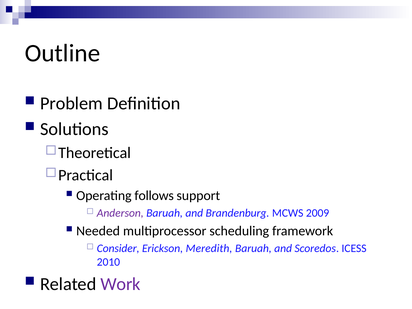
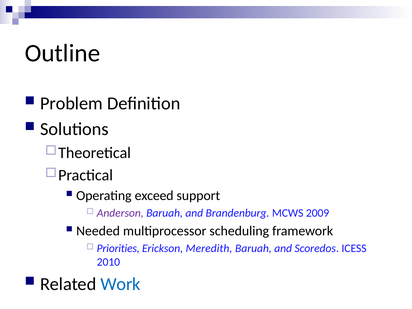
follows: follows -> exceed
Consider: Consider -> Priorities
Work colour: purple -> blue
